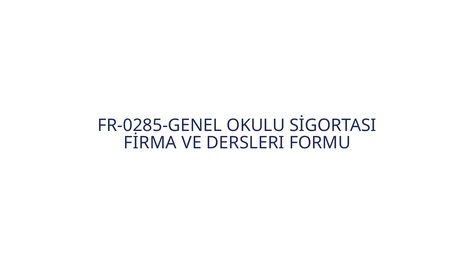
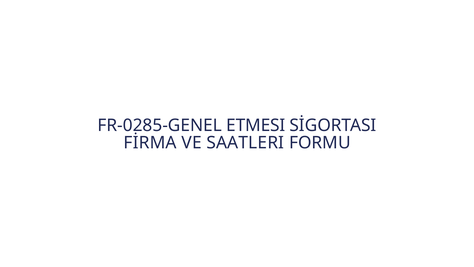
OKULU: OKULU -> ETMESI
DERSLERI: DERSLERI -> SAATLERI
